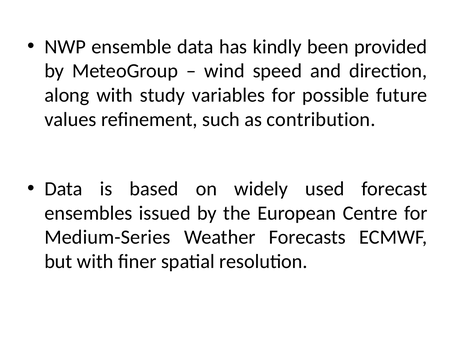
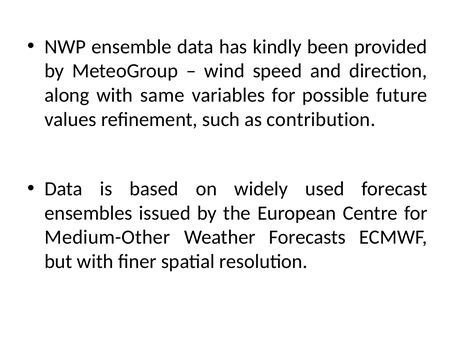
study: study -> same
Medium-Series: Medium-Series -> Medium-Other
